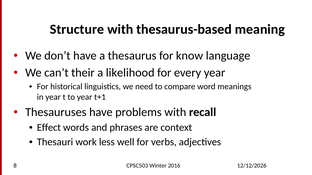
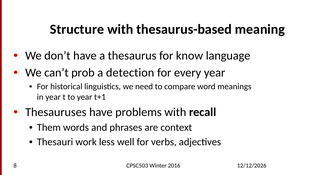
their: their -> prob
likelihood: likelihood -> detection
Effect: Effect -> Them
